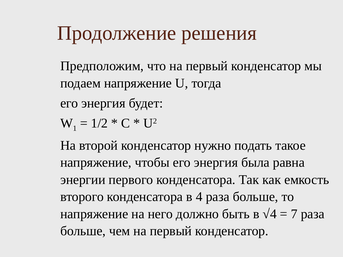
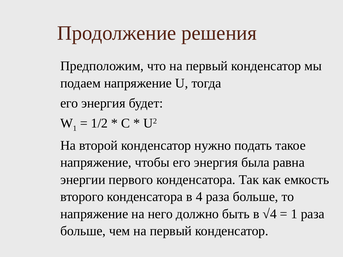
7 at (294, 214): 7 -> 1
